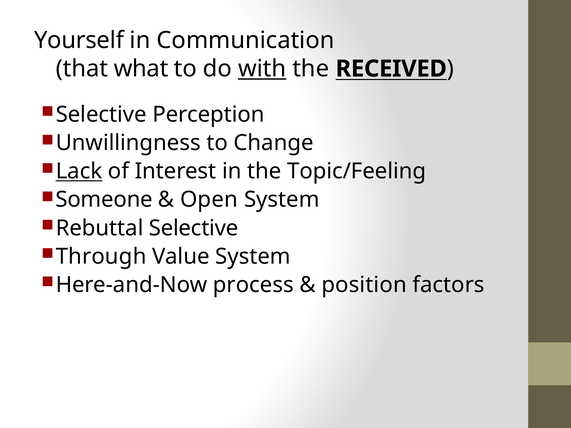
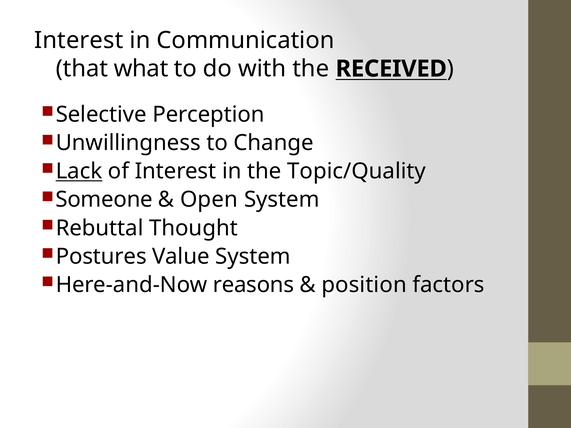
Yourself at (79, 40): Yourself -> Interest
with underline: present -> none
Topic/Feeling: Topic/Feeling -> Topic/Quality
Rebuttal Selective: Selective -> Thought
Through: Through -> Postures
process: process -> reasons
